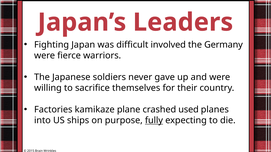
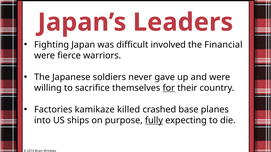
Germany: Germany -> Financial
for underline: none -> present
plane: plane -> killed
used: used -> base
